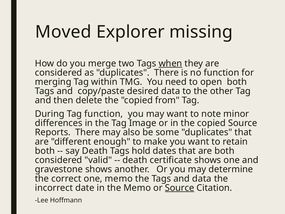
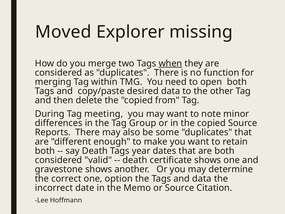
Tag function: function -> meeting
Image: Image -> Group
hold: hold -> year
one memo: memo -> option
Source at (180, 188) underline: present -> none
